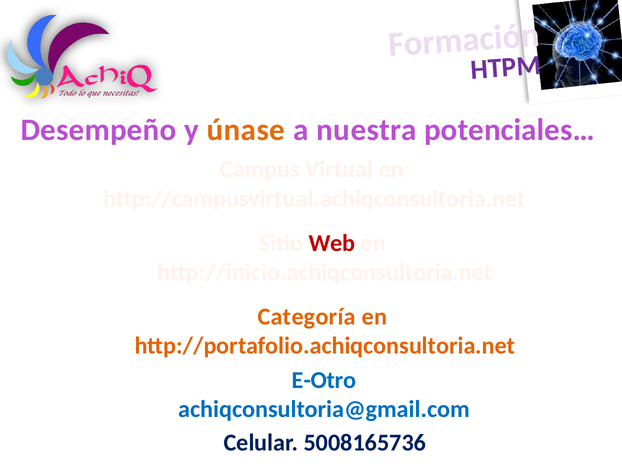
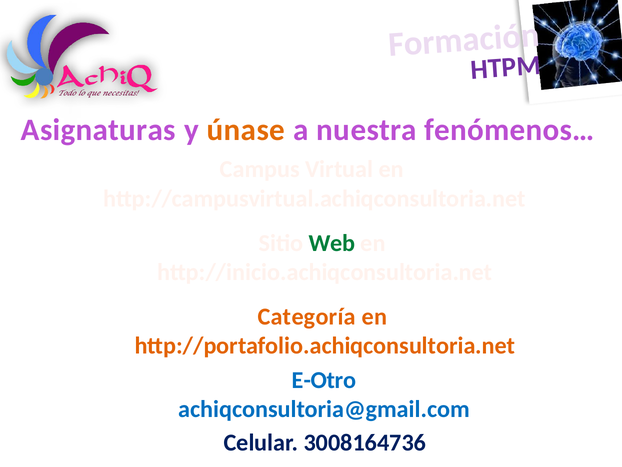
Desempeño: Desempeño -> Asignaturas
potenciales…: potenciales… -> fenómenos…
Web colour: red -> green
5008165736: 5008165736 -> 3008164736
